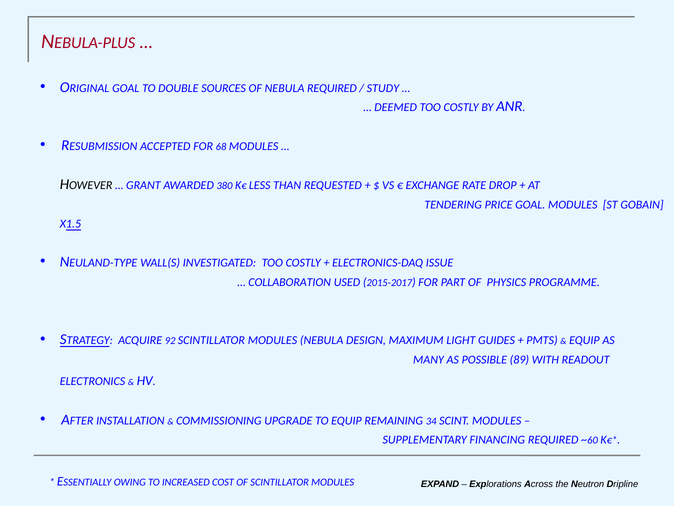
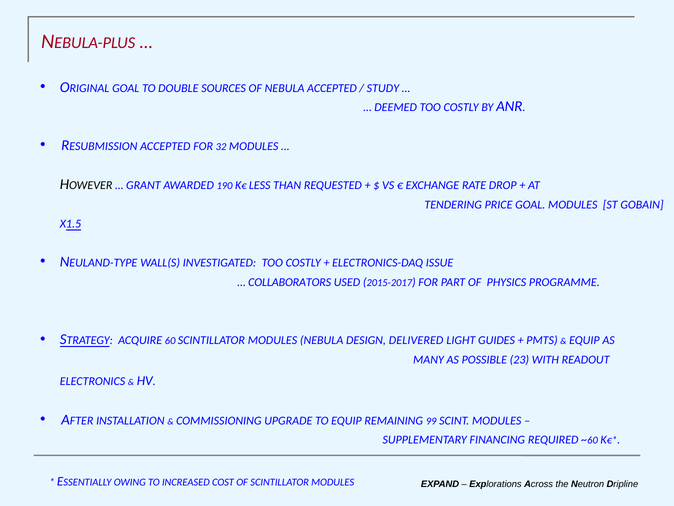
NEBULA REQUIRED: REQUIRED -> ACCEPTED
68: 68 -> 32
380: 380 -> 190
COLLABORATION: COLLABORATION -> COLLABORATORS
92: 92 -> 60
MAXIMUM: MAXIMUM -> DELIVERED
89: 89 -> 23
34: 34 -> 99
